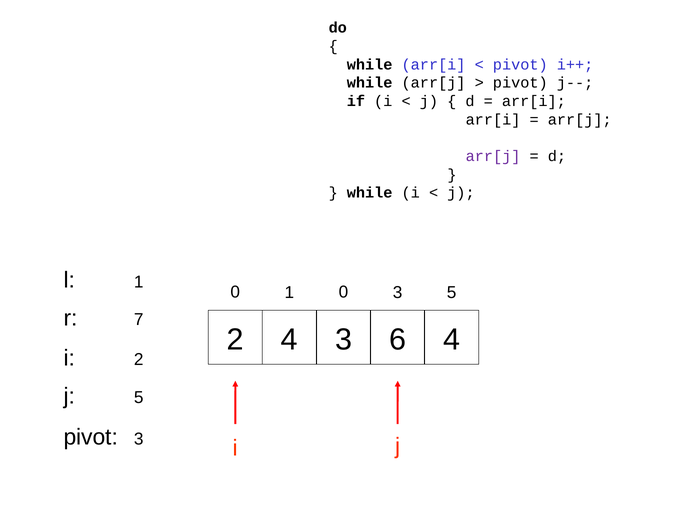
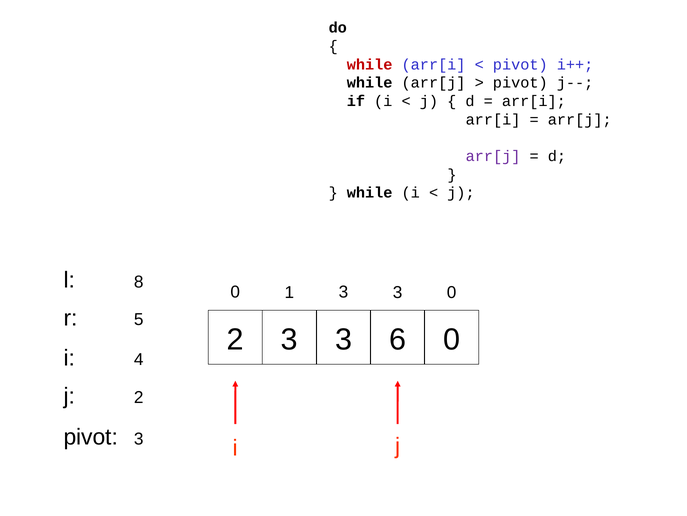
while at (370, 64) colour: black -> red
l 1: 1 -> 8
1 0: 0 -> 3
3 5: 5 -> 0
7: 7 -> 5
2 4: 4 -> 3
6 4: 4 -> 0
i 2: 2 -> 4
j 5: 5 -> 2
